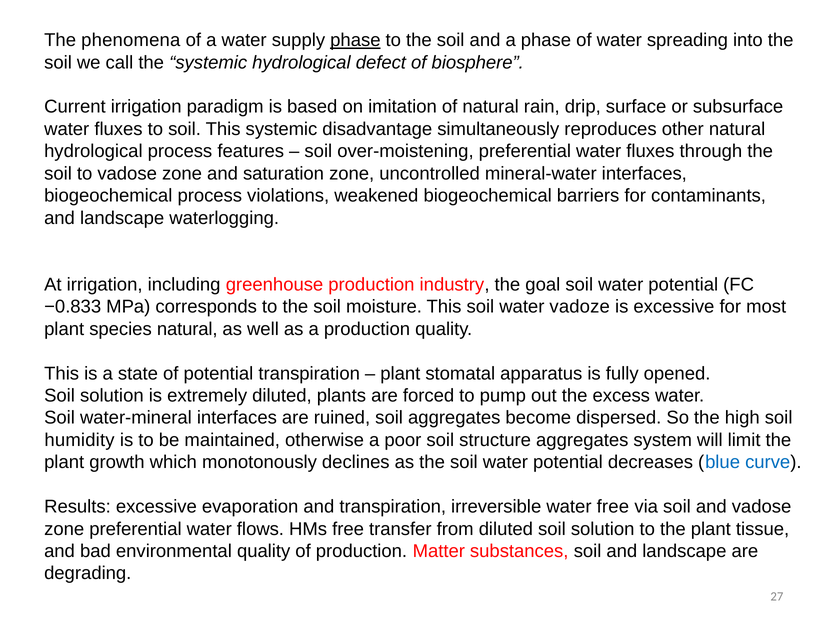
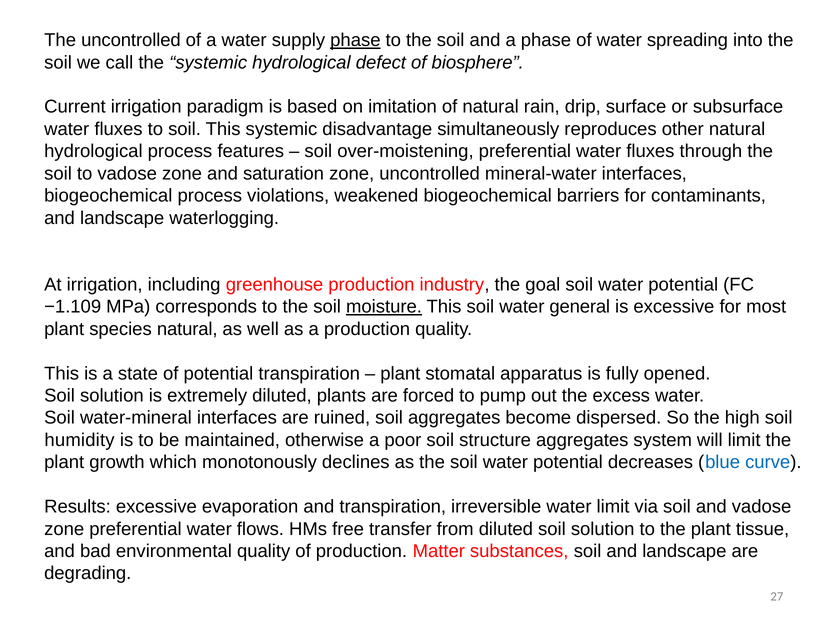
The phenomena: phenomena -> uncontrolled
−0.833: −0.833 -> −1.109
moisture underline: none -> present
vadoze: vadoze -> general
water free: free -> limit
